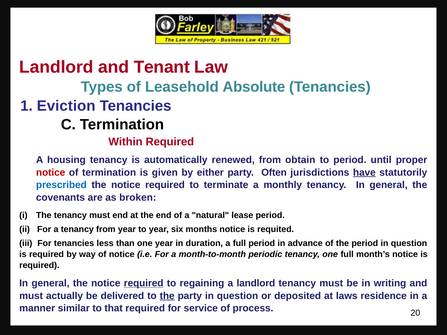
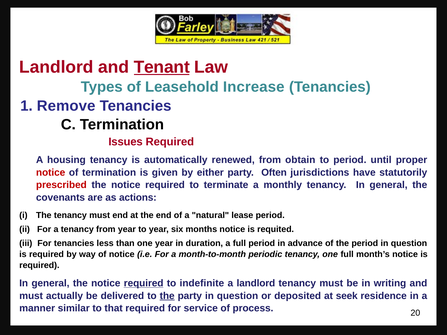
Tenant underline: none -> present
Absolute: Absolute -> Increase
Eviction: Eviction -> Remove
Within: Within -> Issues
have underline: present -> none
prescribed colour: blue -> red
broken: broken -> actions
regaining: regaining -> indefinite
laws: laws -> seek
